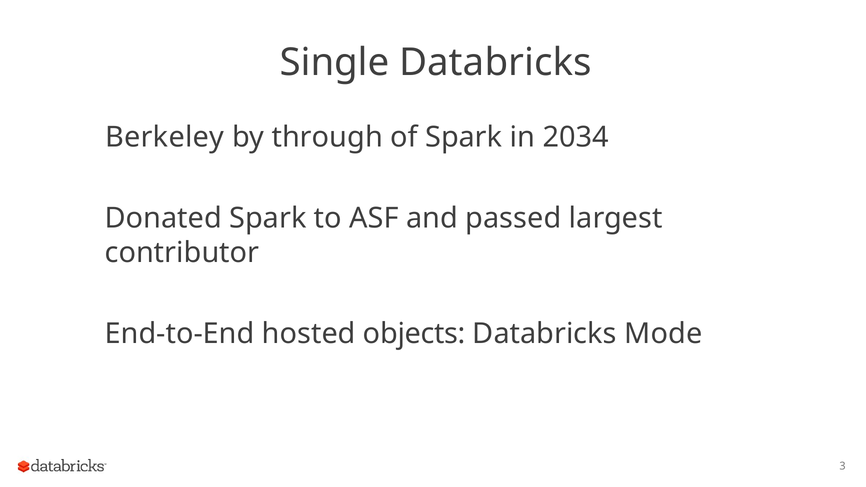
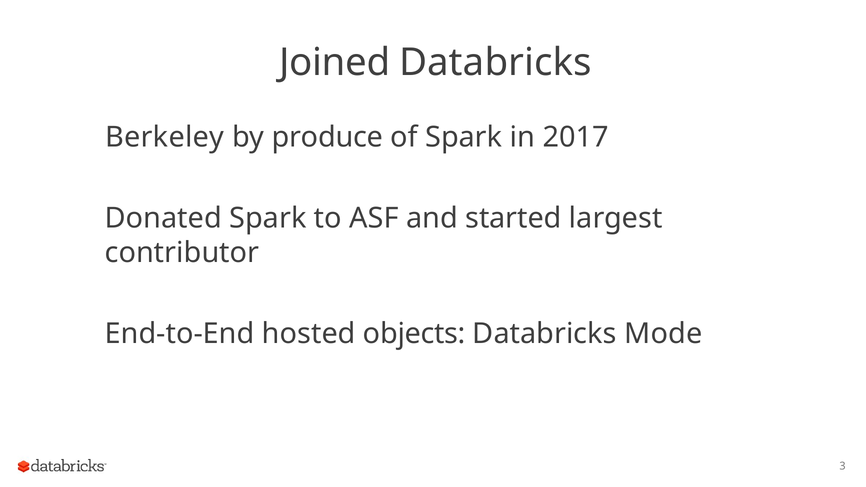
Single: Single -> Joined
through: through -> produce
2034: 2034 -> 2017
passed: passed -> started
